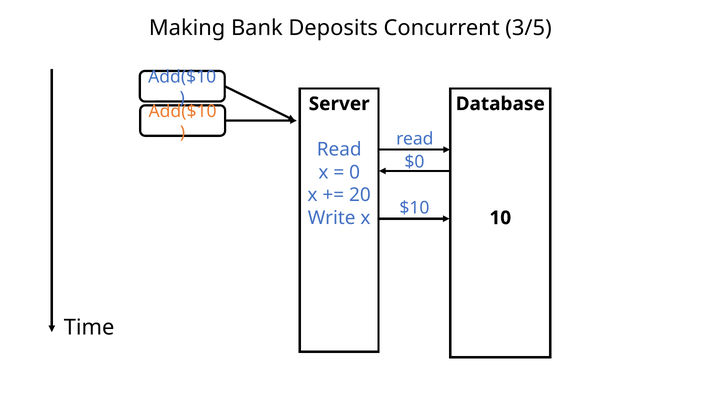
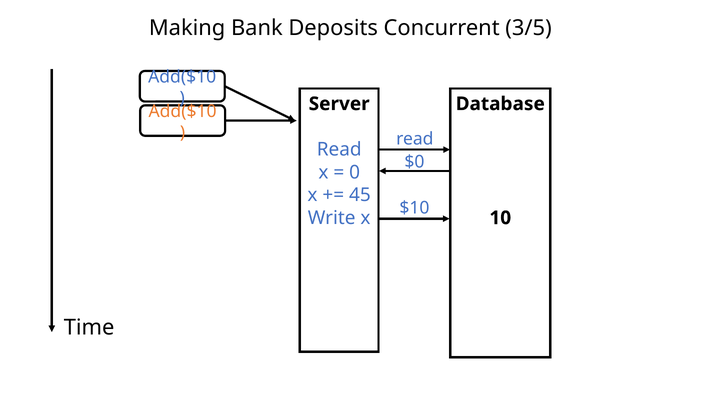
20: 20 -> 45
